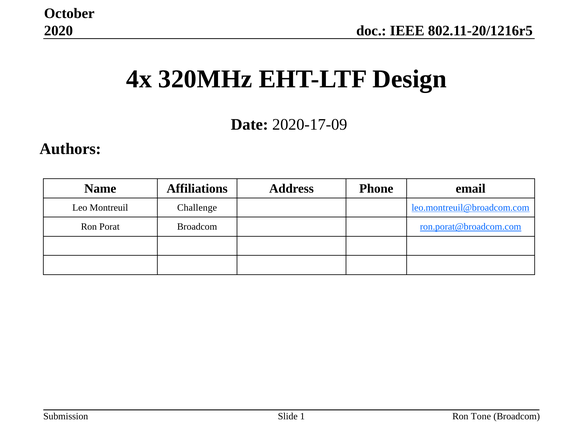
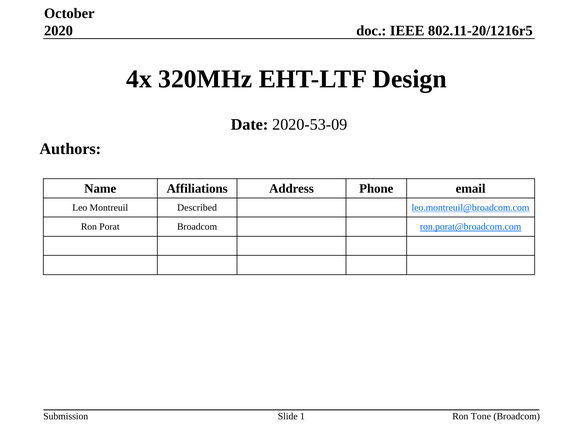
2020-17-09: 2020-17-09 -> 2020-53-09
Challenge: Challenge -> Described
